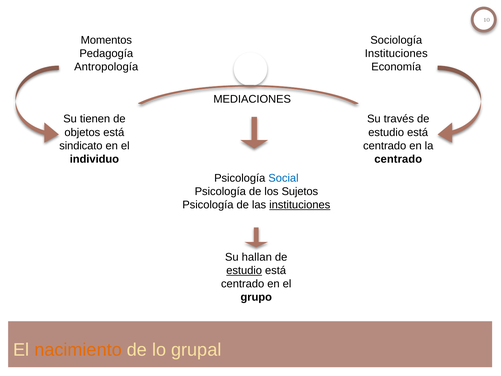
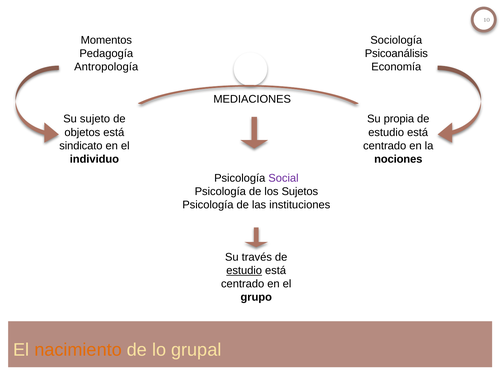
Instituciones at (396, 53): Instituciones -> Psicoanálisis
tienen: tienen -> sujeto
través: través -> propia
centrado at (398, 159): centrado -> nociones
Social colour: blue -> purple
instituciones at (300, 205) underline: present -> none
hallan: hallan -> través
